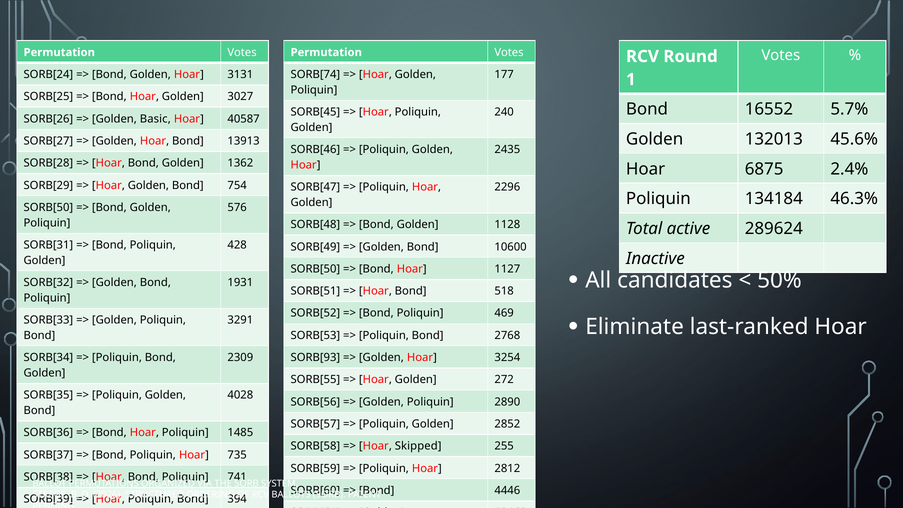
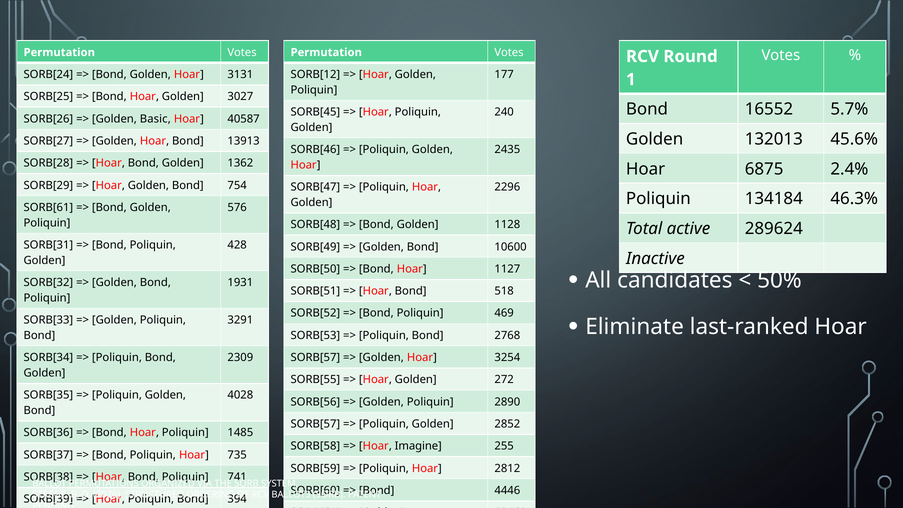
SORB[74: SORB[74 -> SORB[12
SORB[50 at (48, 207): SORB[50 -> SORB[61
SORB[93 at (315, 358): SORB[93 -> SORB[57
Skipped: Skipped -> Imagine
